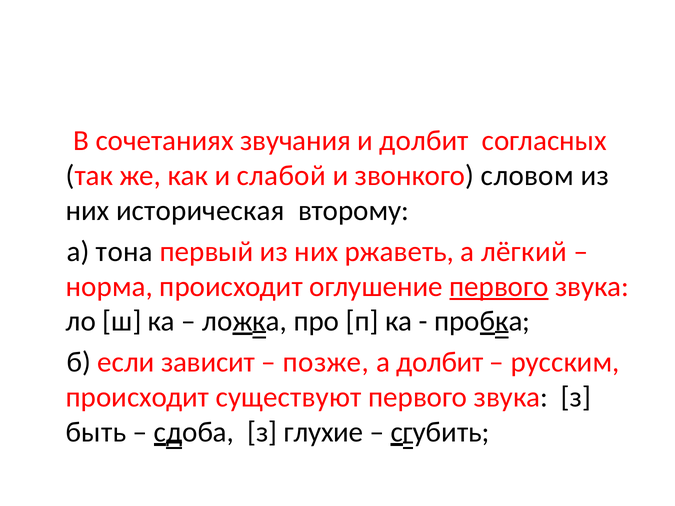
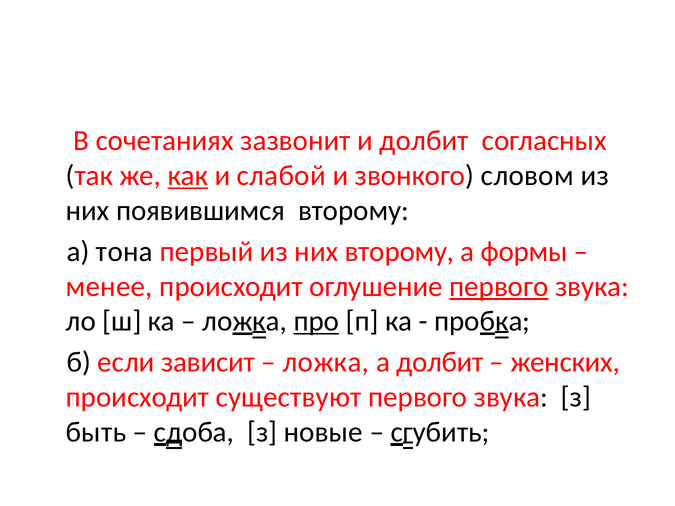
звучания: звучания -> зазвонит
как underline: none -> present
историческая: историческая -> появившимся
них ржаветь: ржаветь -> второму
лёгкий: лёгкий -> формы
норма: норма -> менее
про underline: none -> present
позже at (326, 362): позже -> ложка
русским: русским -> женских
глухие: глухие -> новые
